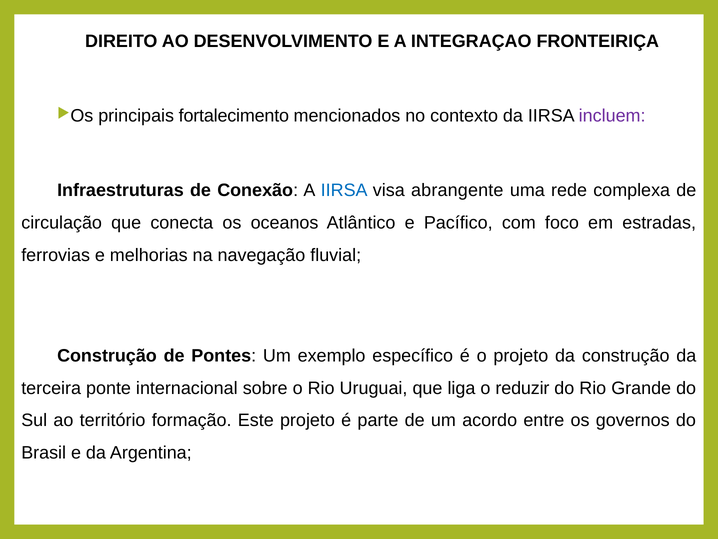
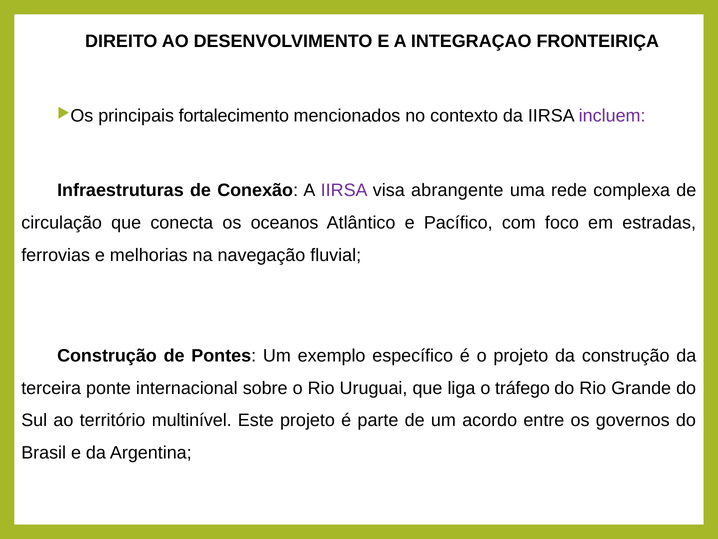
IIRSA at (344, 190) colour: blue -> purple
reduzir: reduzir -> tráfego
formação: formação -> multinível
